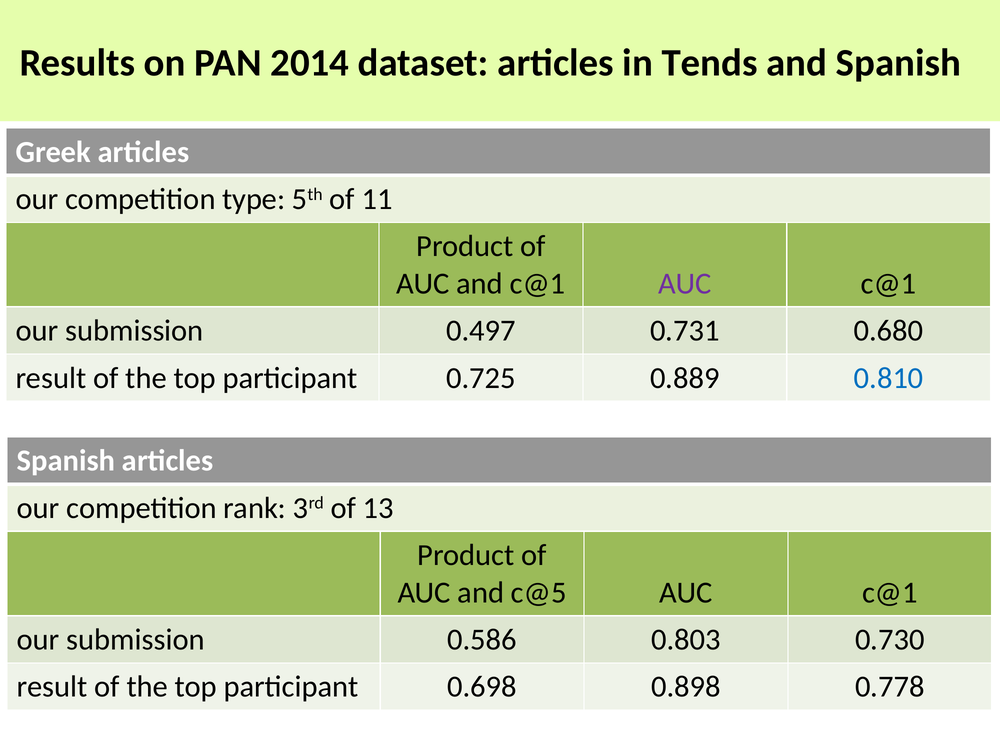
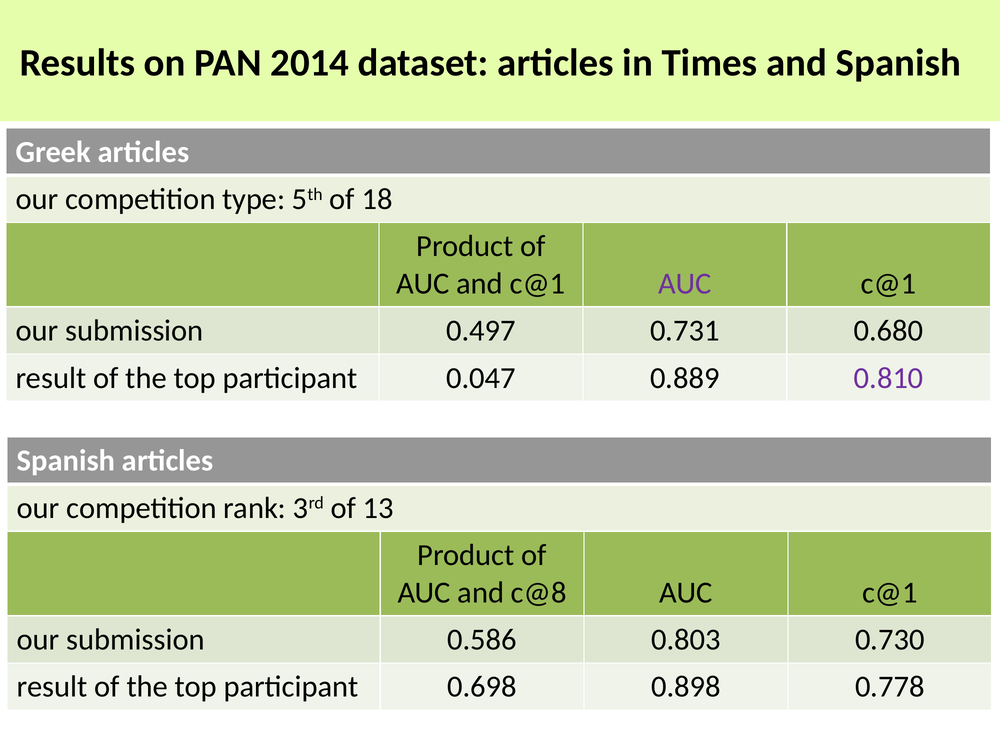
Tends: Tends -> Times
11: 11 -> 18
0.725: 0.725 -> 0.047
0.810 colour: blue -> purple
c@5: c@5 -> c@8
